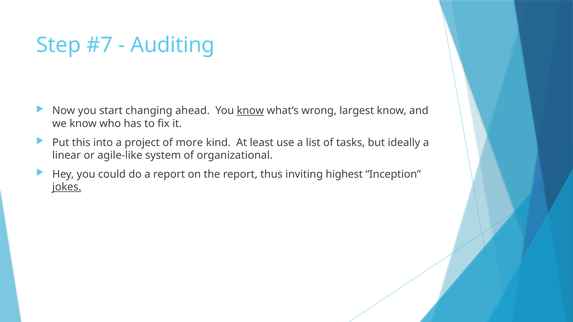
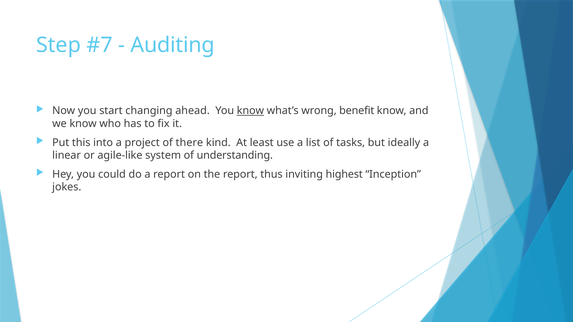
largest: largest -> benefit
more: more -> there
organizational: organizational -> understanding
jokes underline: present -> none
